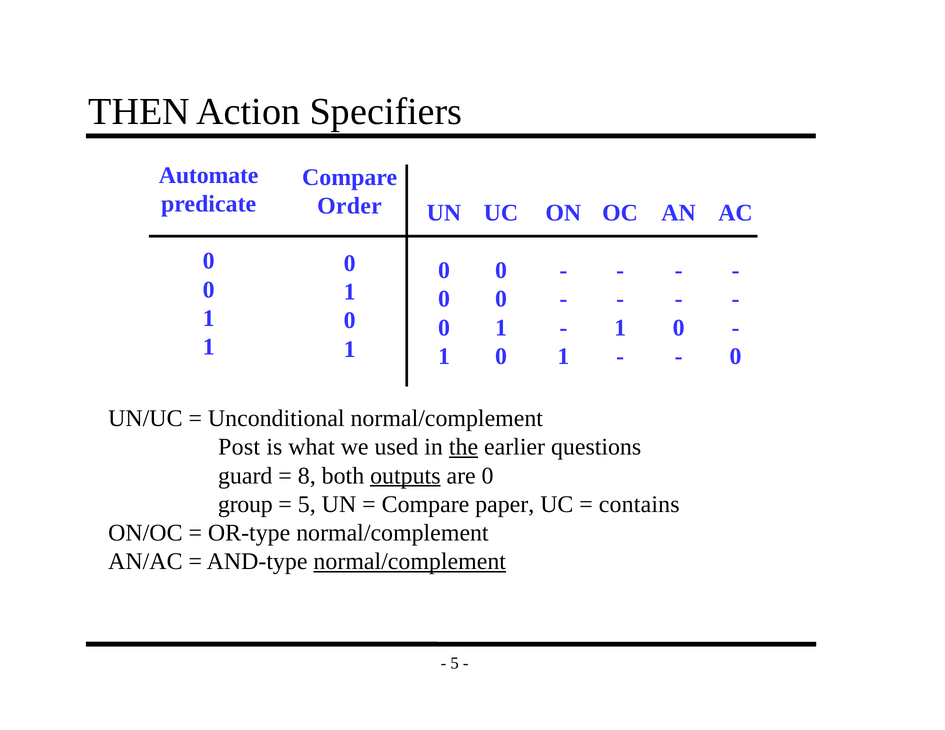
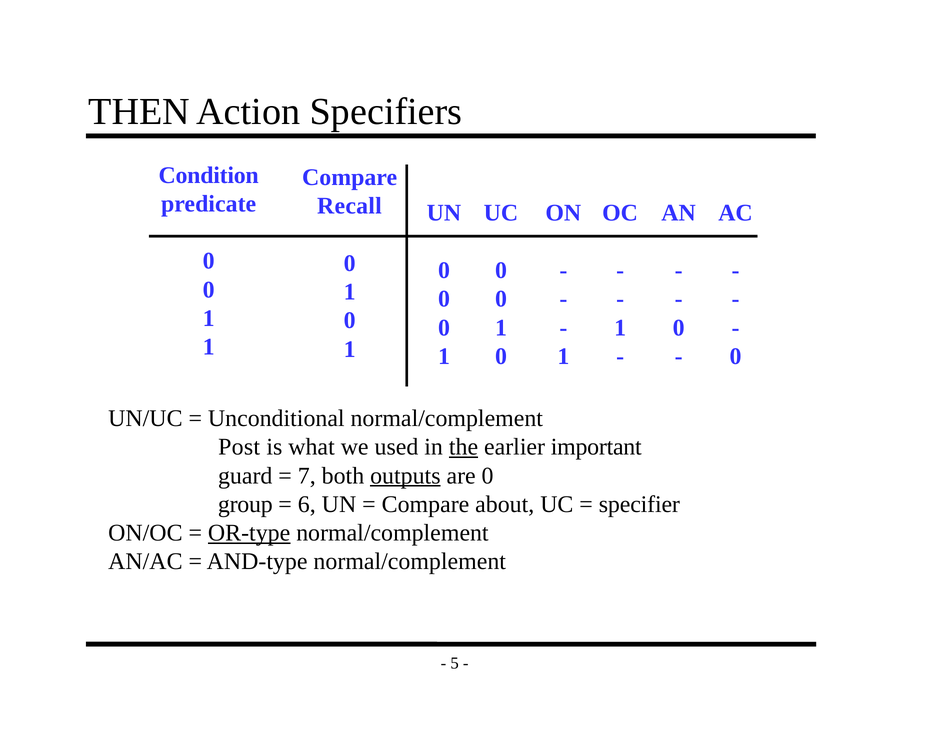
Automate: Automate -> Condition
Order: Order -> Recall
questions: questions -> important
8: 8 -> 7
5 at (307, 504): 5 -> 6
paper: paper -> about
contains: contains -> specifier
OR-type underline: none -> present
normal/complement at (410, 562) underline: present -> none
